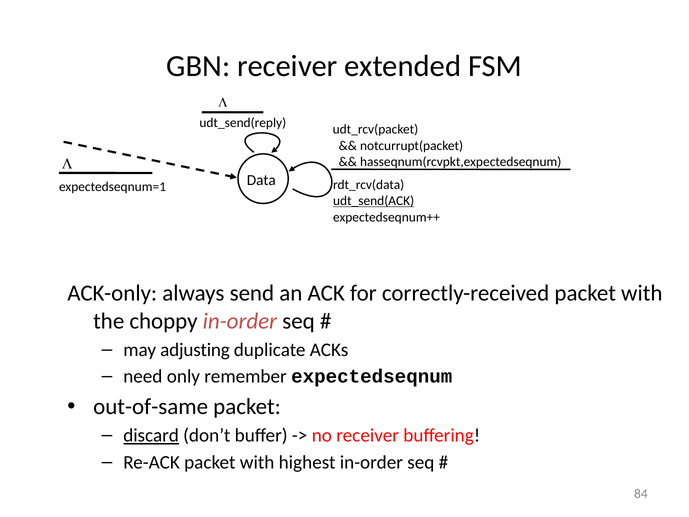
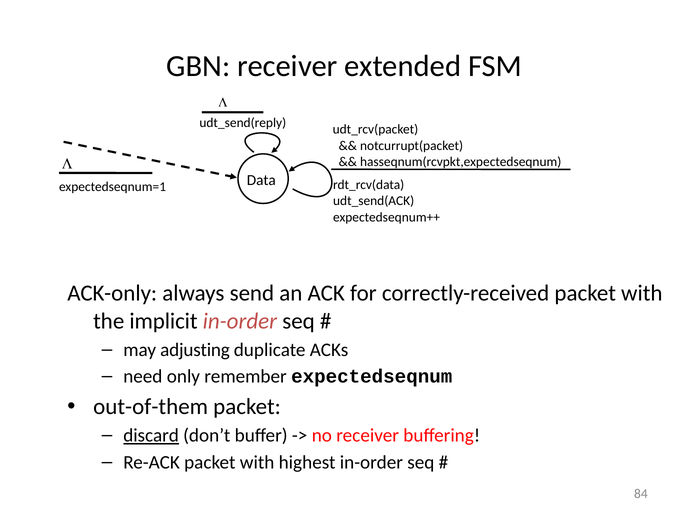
udt_send(ACK underline: present -> none
choppy: choppy -> implicit
out-of-same: out-of-same -> out-of-them
